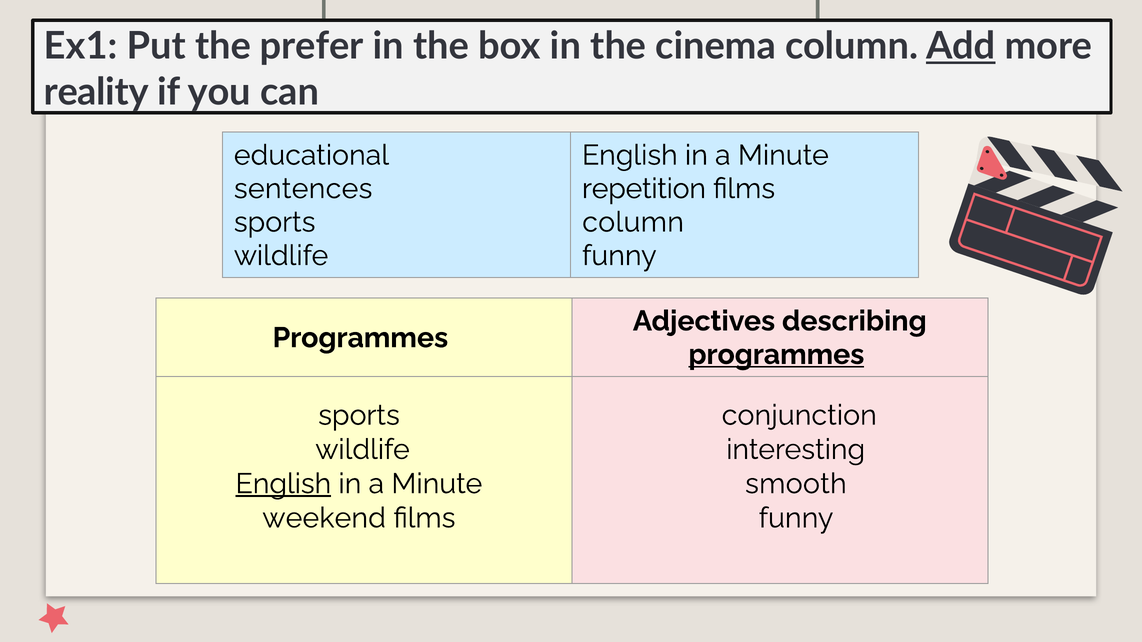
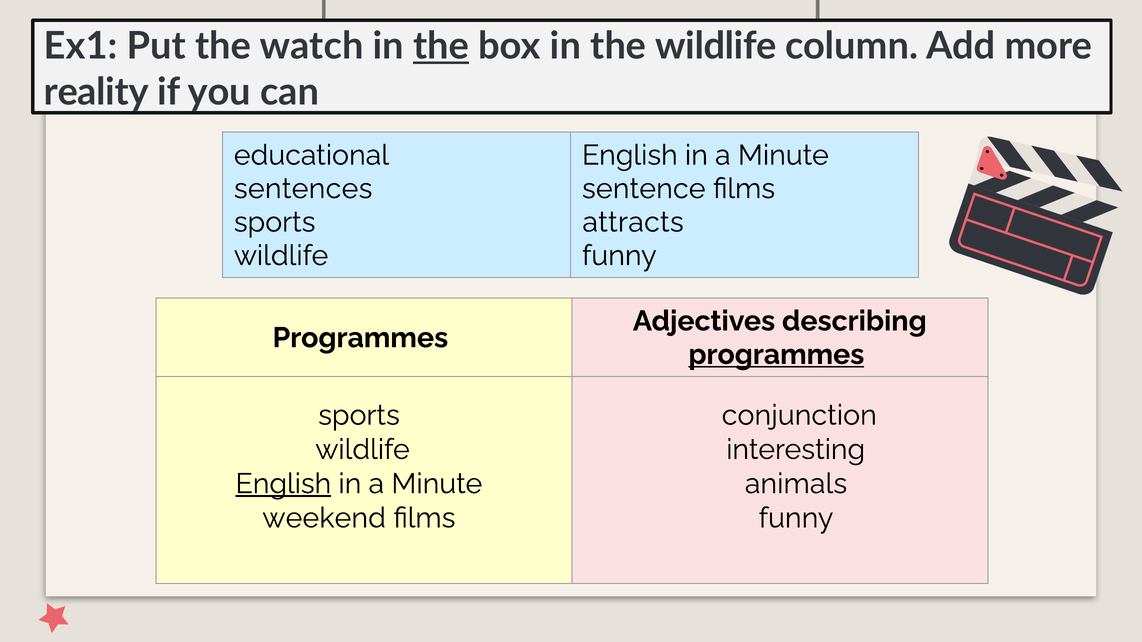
prefer: prefer -> watch
the at (441, 46) underline: none -> present
the cinema: cinema -> wildlife
Add underline: present -> none
repetition: repetition -> sentence
column at (633, 222): column -> attracts
smooth: smooth -> animals
